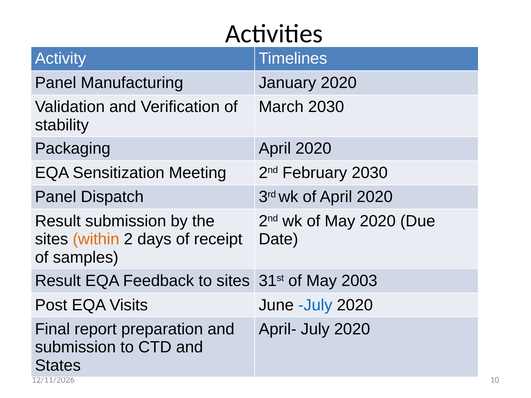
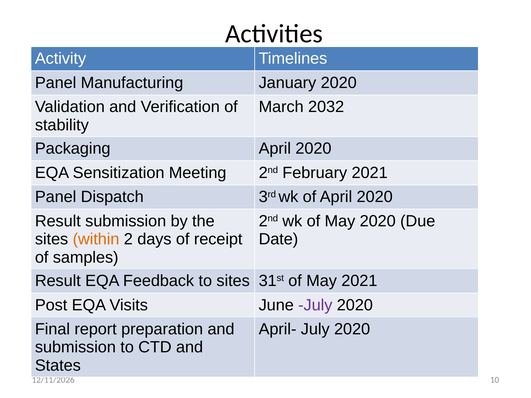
March 2030: 2030 -> 2032
February 2030: 2030 -> 2021
May 2003: 2003 -> 2021
July at (315, 305) colour: blue -> purple
